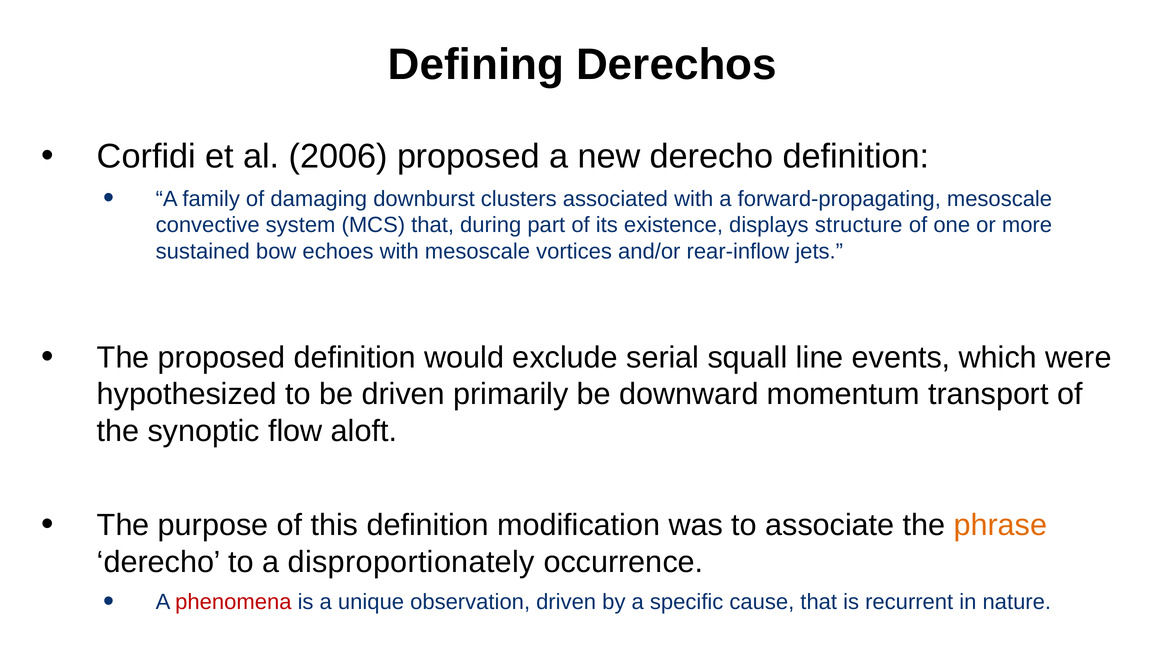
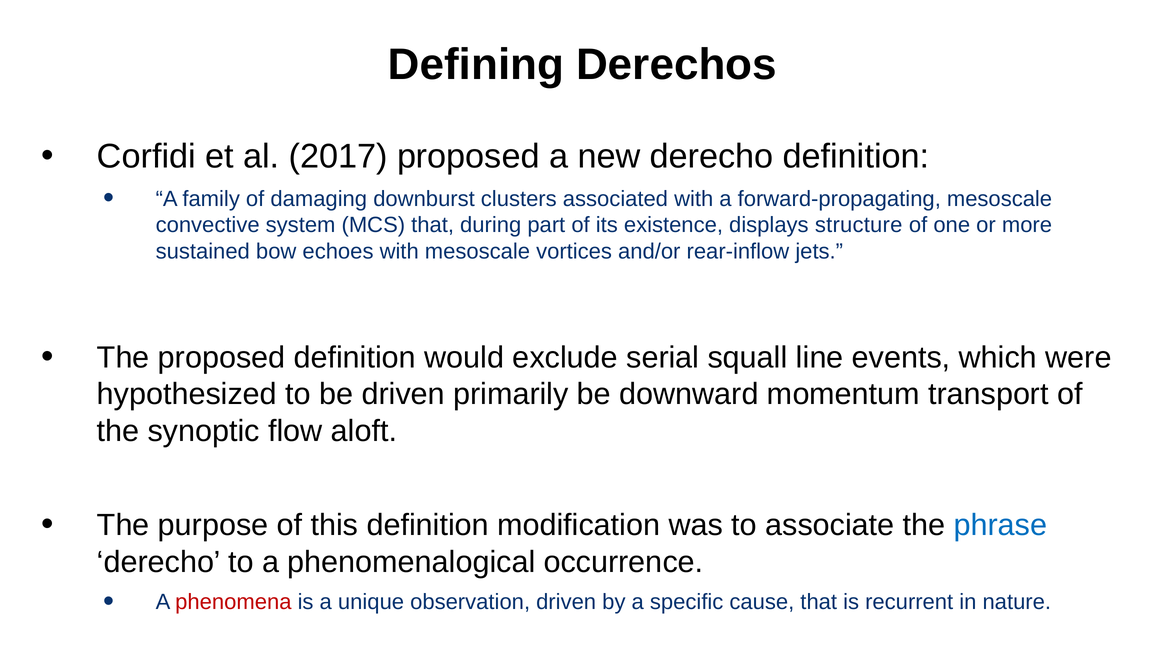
2006: 2006 -> 2017
phrase colour: orange -> blue
disproportionately: disproportionately -> phenomenalogical
